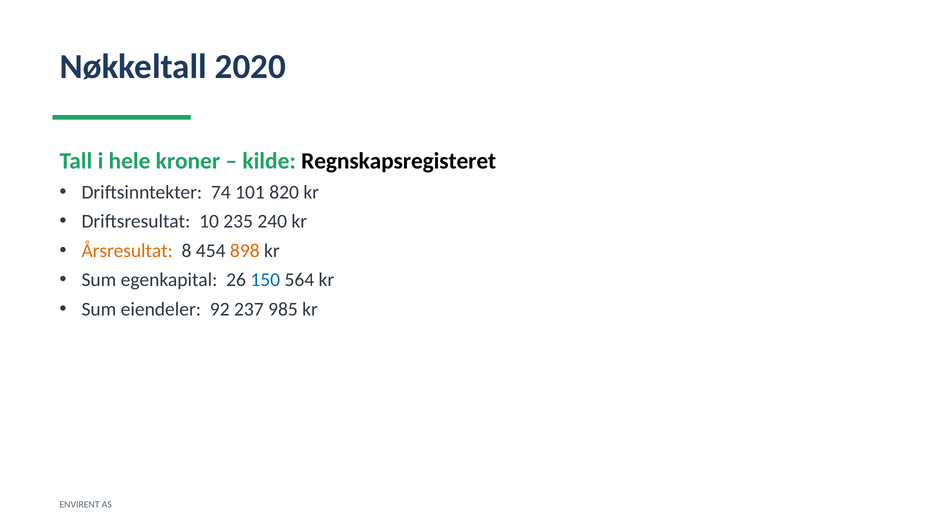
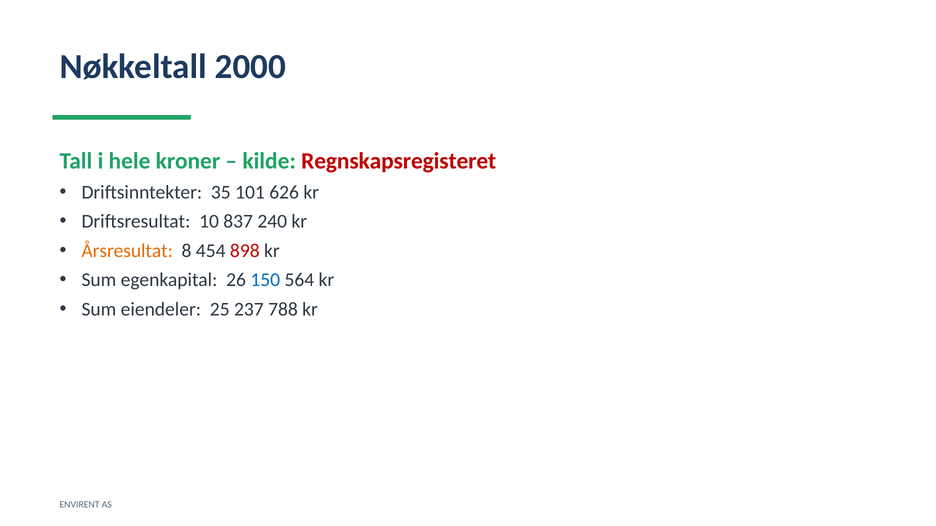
2020: 2020 -> 2000
Regnskapsregisteret colour: black -> red
74: 74 -> 35
820: 820 -> 626
235: 235 -> 837
898 colour: orange -> red
92: 92 -> 25
985: 985 -> 788
